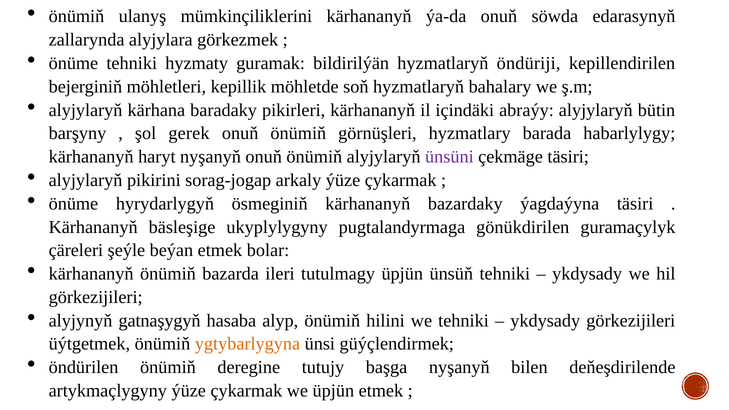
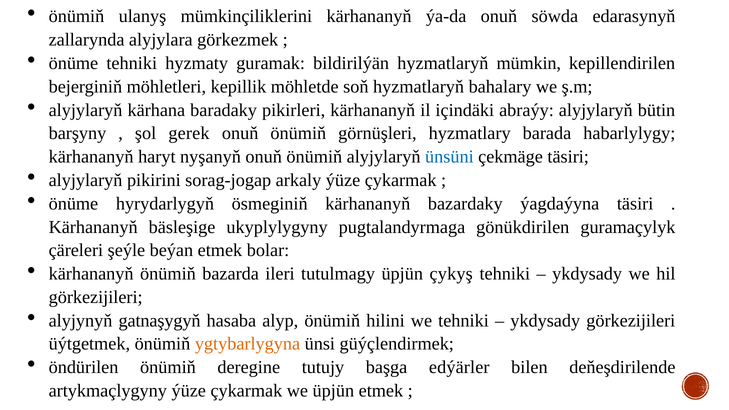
öndüriji: öndüriji -> mümkin
ünsüni colour: purple -> blue
ünsüň: ünsüň -> çykyş
başga nyşanyň: nyşanyň -> edýärler
